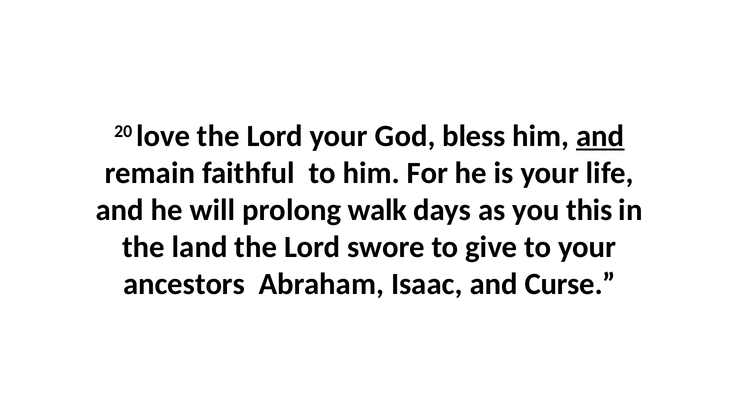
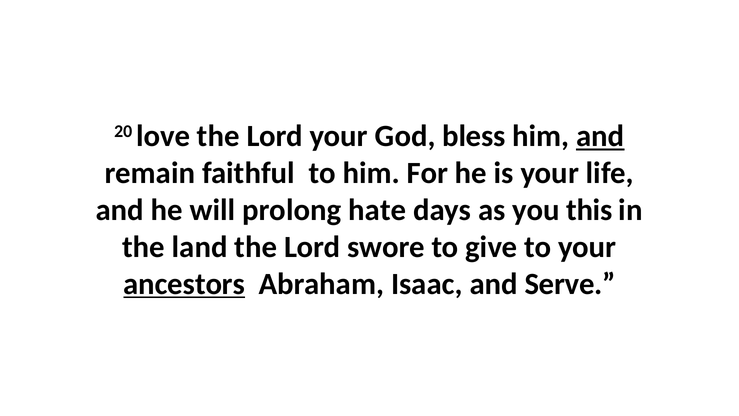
walk: walk -> hate
ancestors underline: none -> present
Curse: Curse -> Serve
